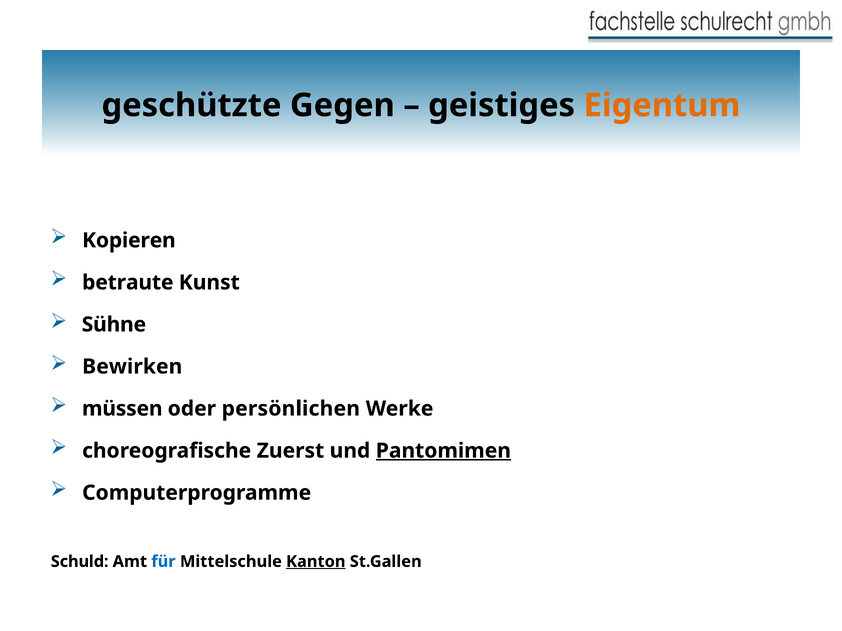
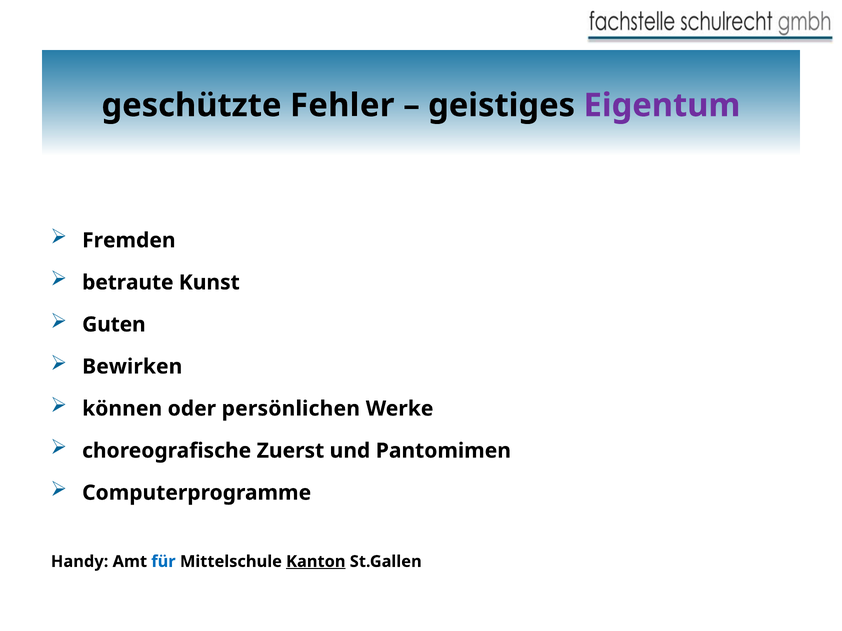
Gegen: Gegen -> Fehler
Eigentum colour: orange -> purple
Kopieren: Kopieren -> Fremden
Sühne: Sühne -> Guten
müssen: müssen -> können
Pantomimen underline: present -> none
Schuld: Schuld -> Handy
